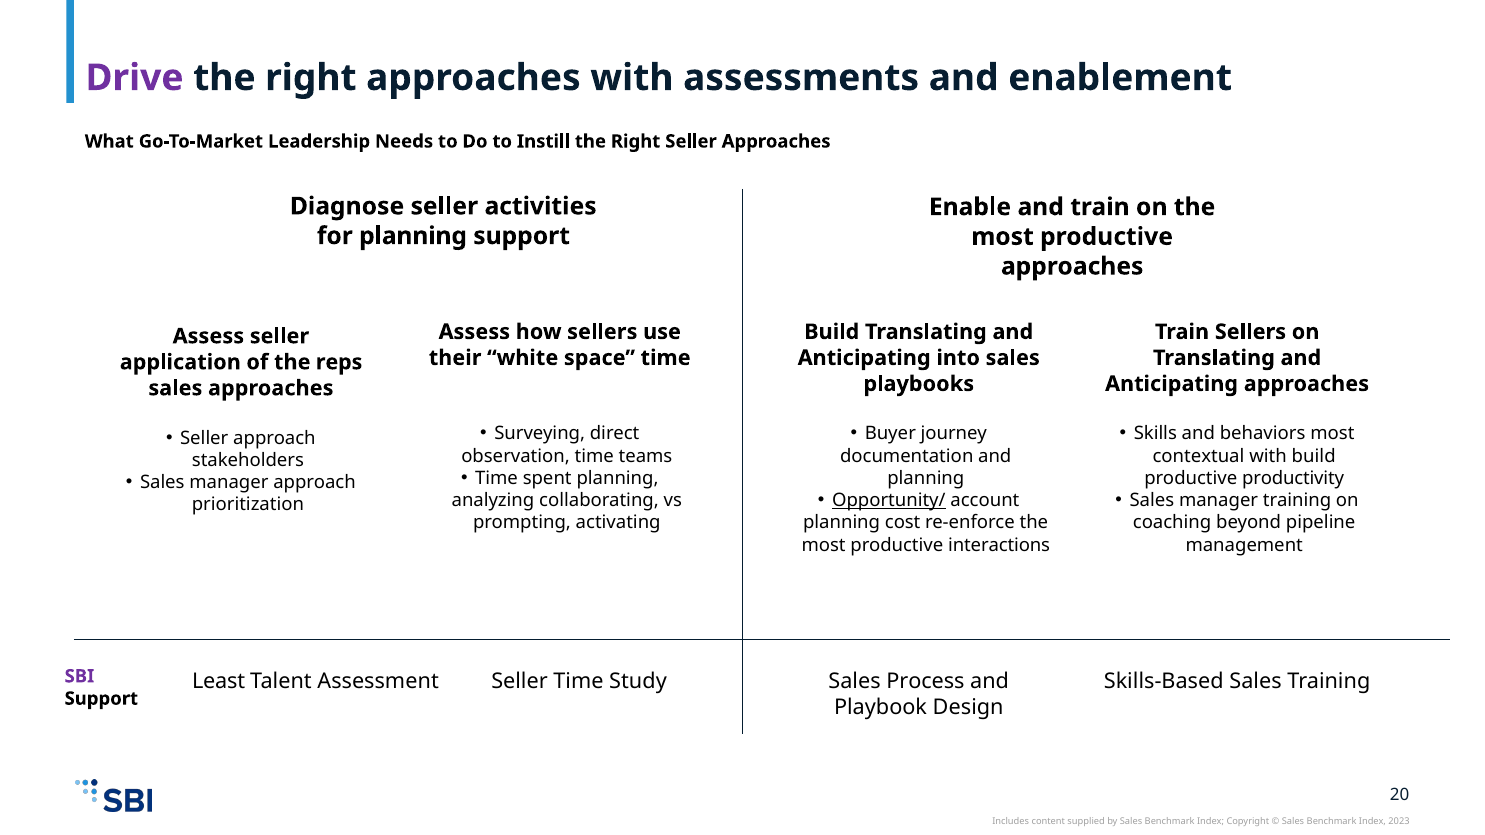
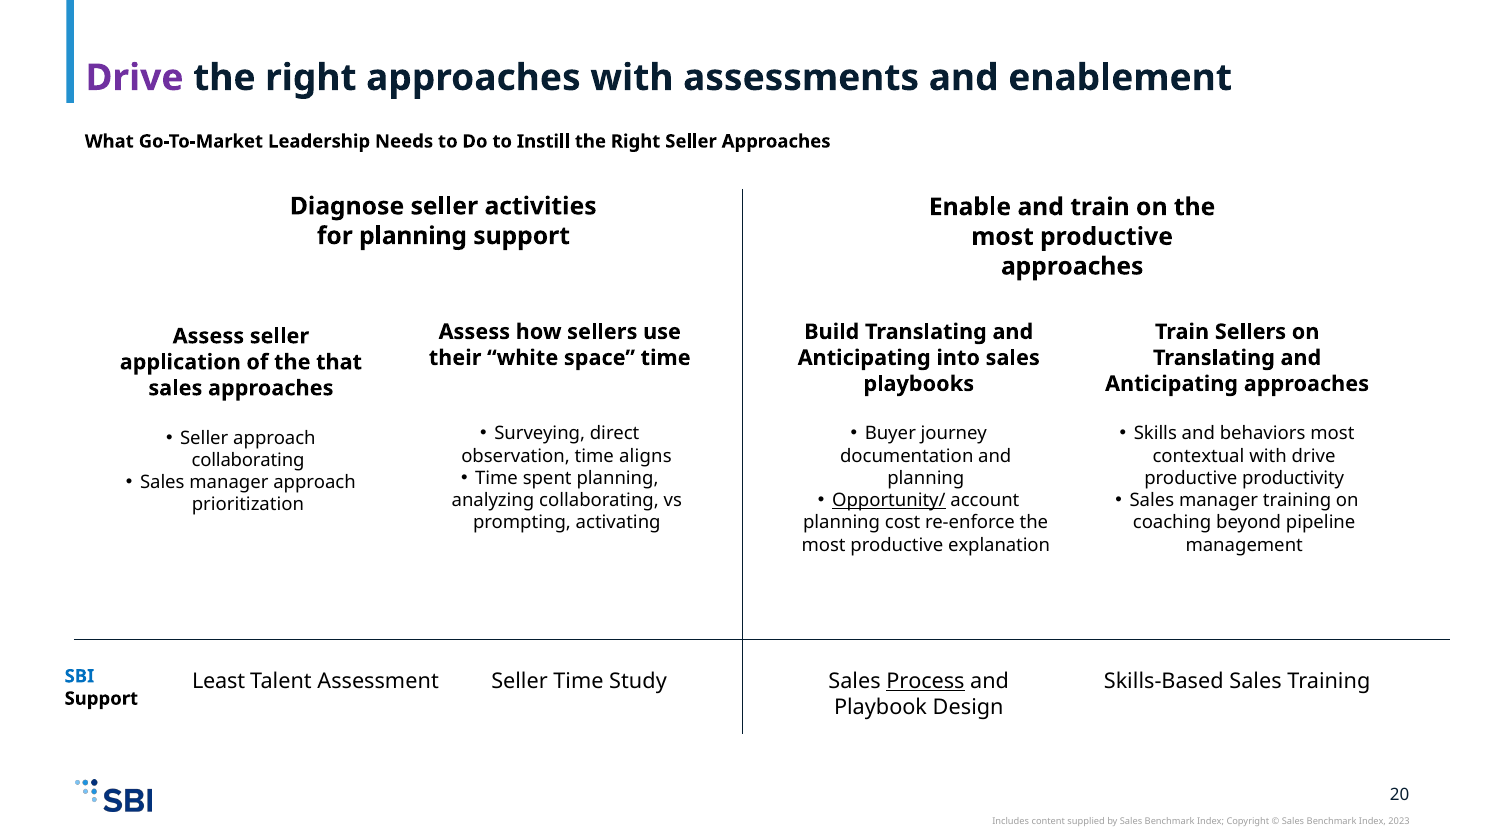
reps: reps -> that
teams: teams -> aligns
with build: build -> drive
stakeholders at (248, 461): stakeholders -> collaborating
interactions: interactions -> explanation
SBI colour: purple -> blue
Process underline: none -> present
